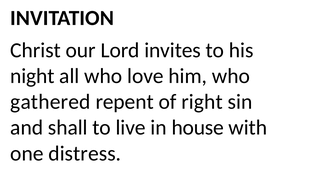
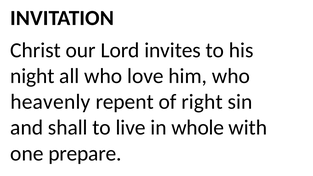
gathered: gathered -> heavenly
house: house -> whole
distress: distress -> prepare
